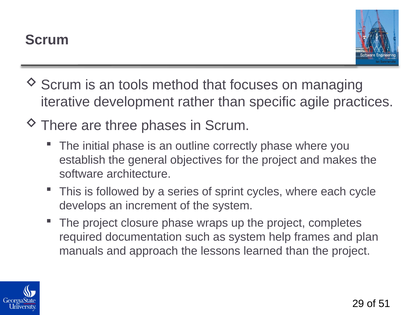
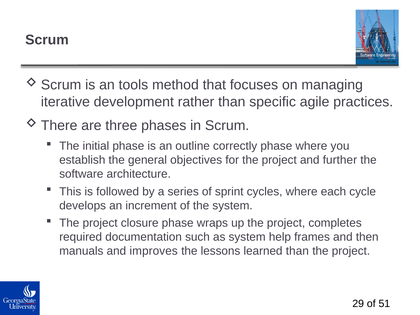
makes: makes -> further
plan: plan -> then
approach: approach -> improves
